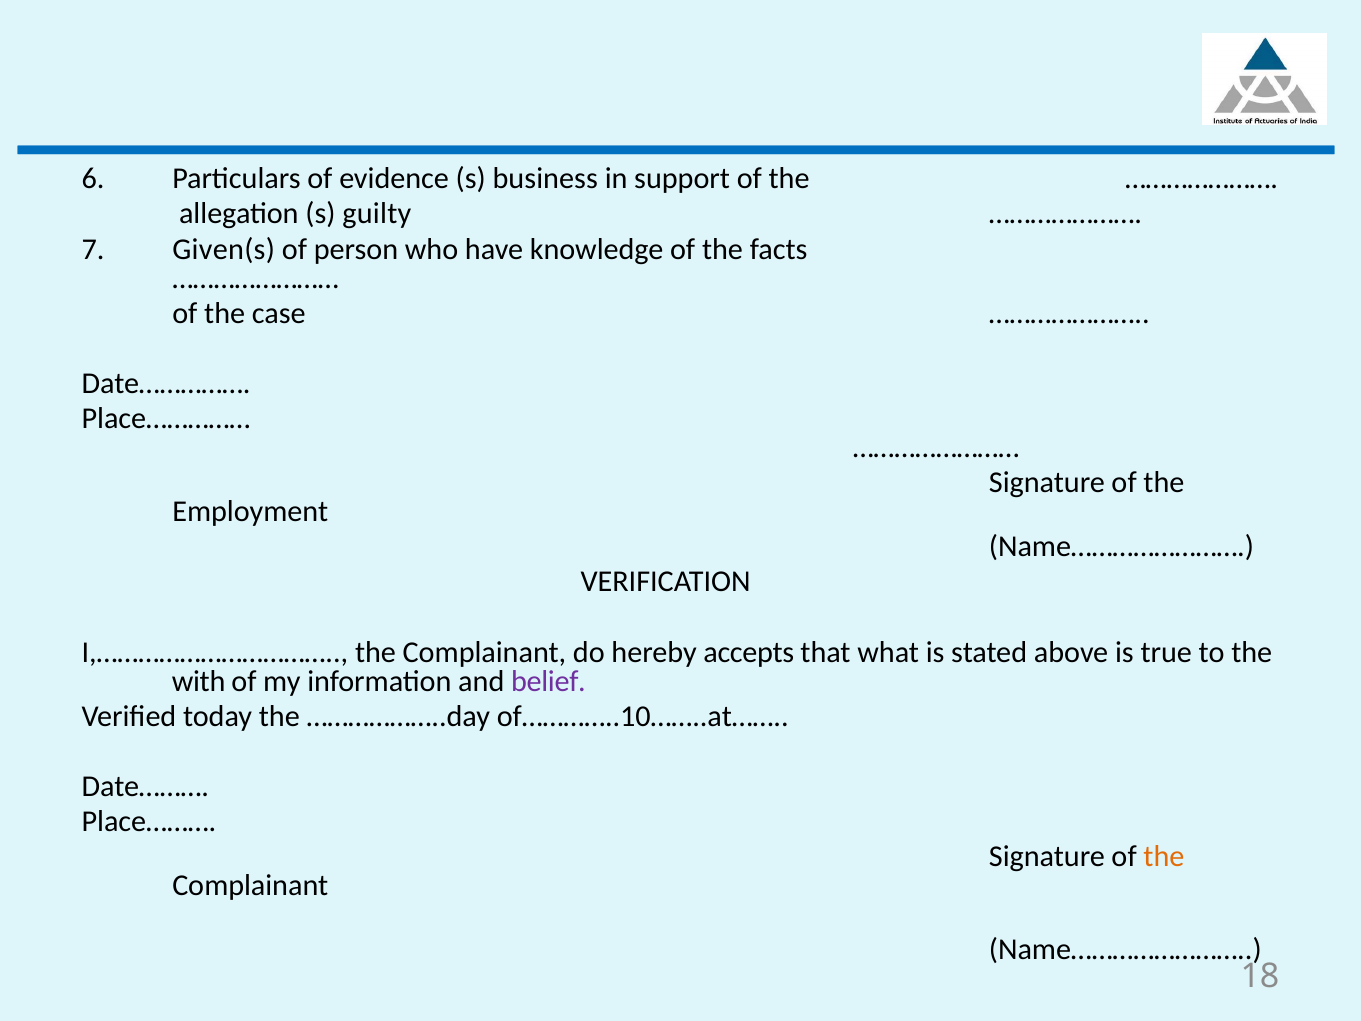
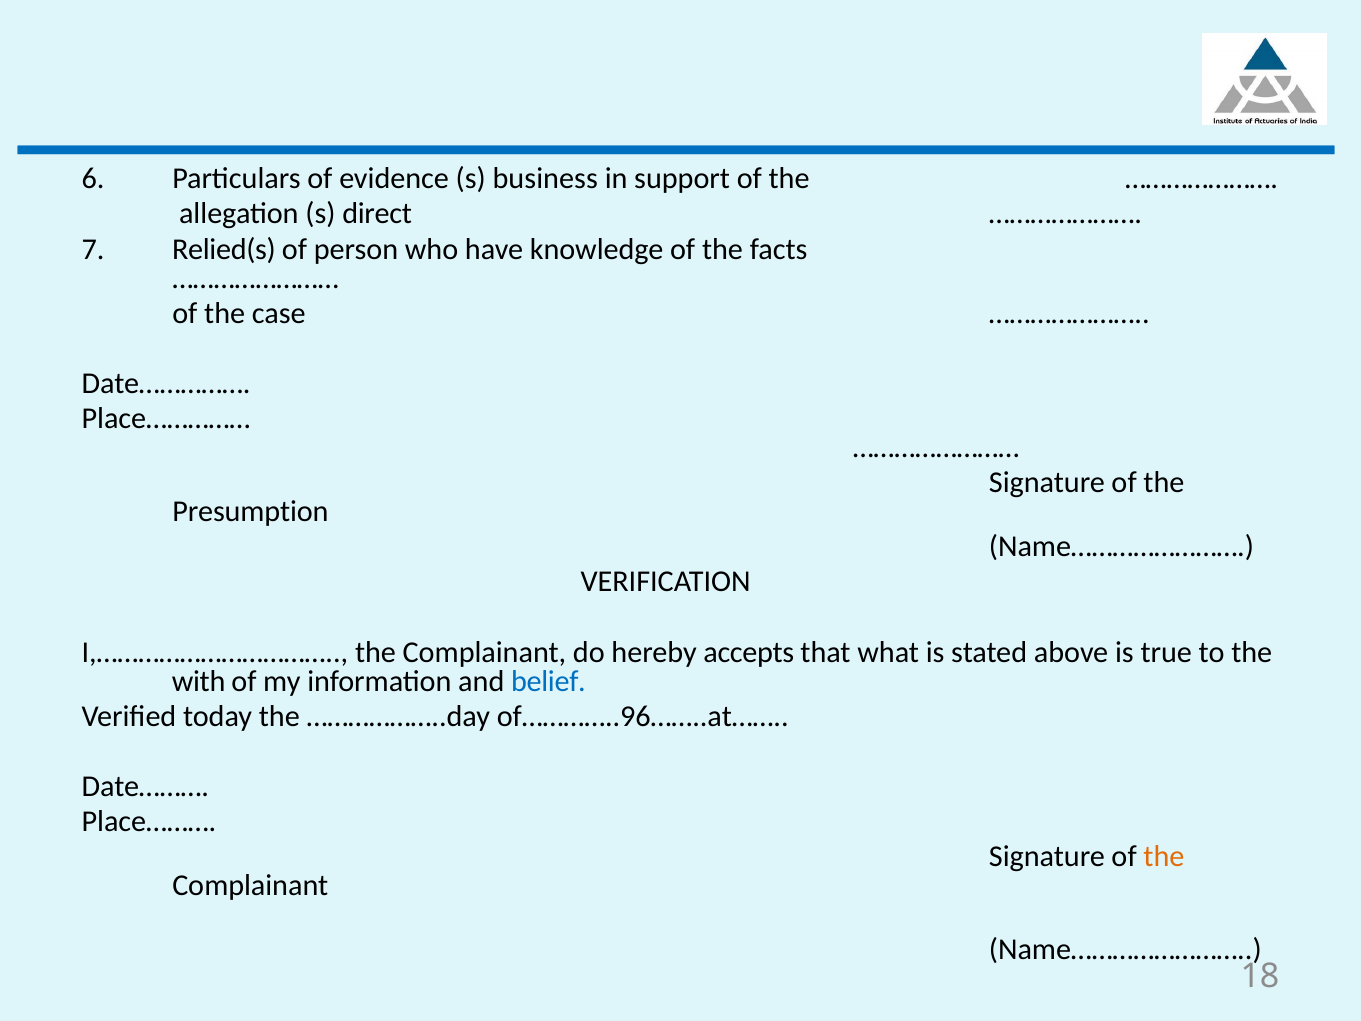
guilty: guilty -> direct
Given(s: Given(s -> Relied(s
Employment: Employment -> Presumption
belief colour: purple -> blue
of…………..10……..at……: of…………..10……..at…… -> of…………..96……..at……
